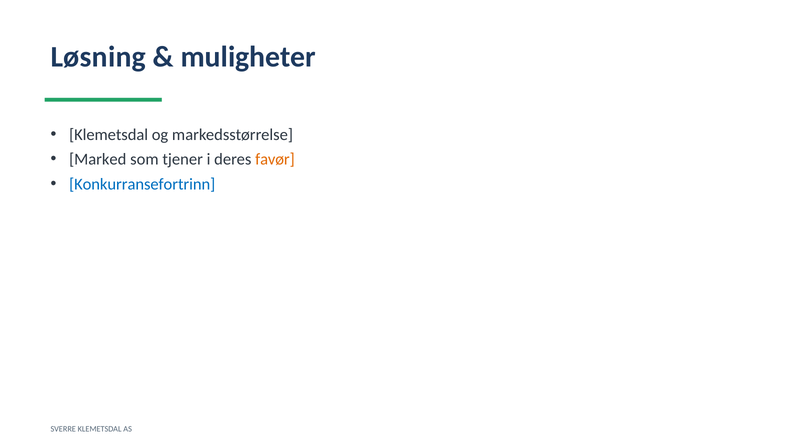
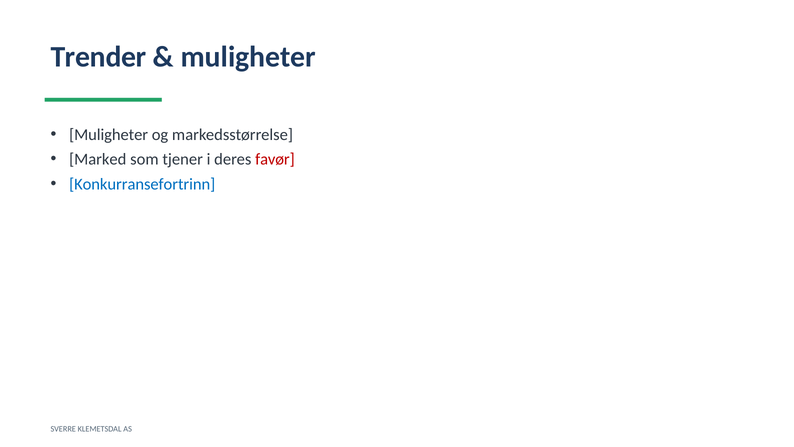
Løsning: Løsning -> Trender
Klemetsdal at (109, 134): Klemetsdal -> Muligheter
favør colour: orange -> red
